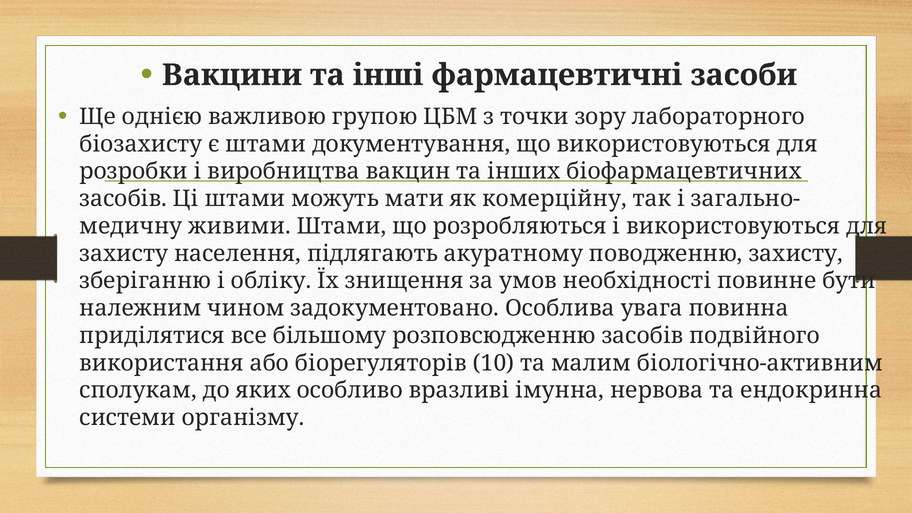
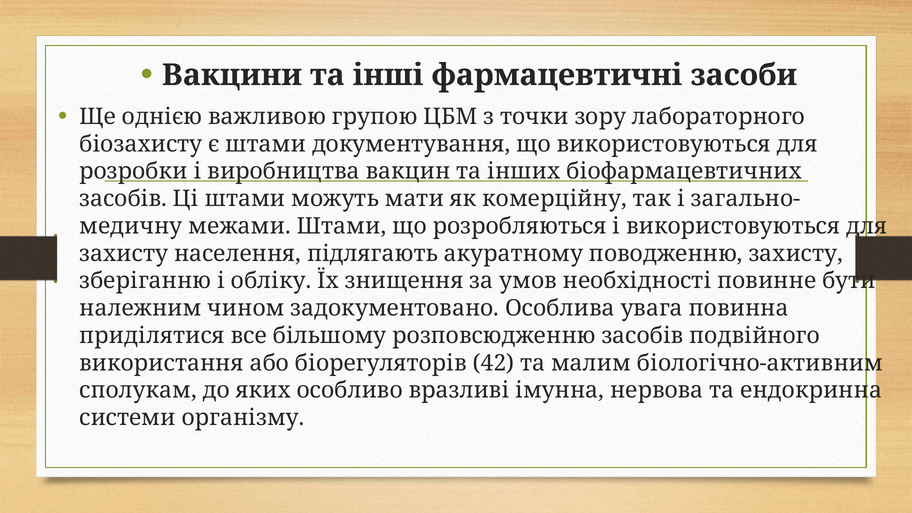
живими: живими -> межами
10: 10 -> 42
